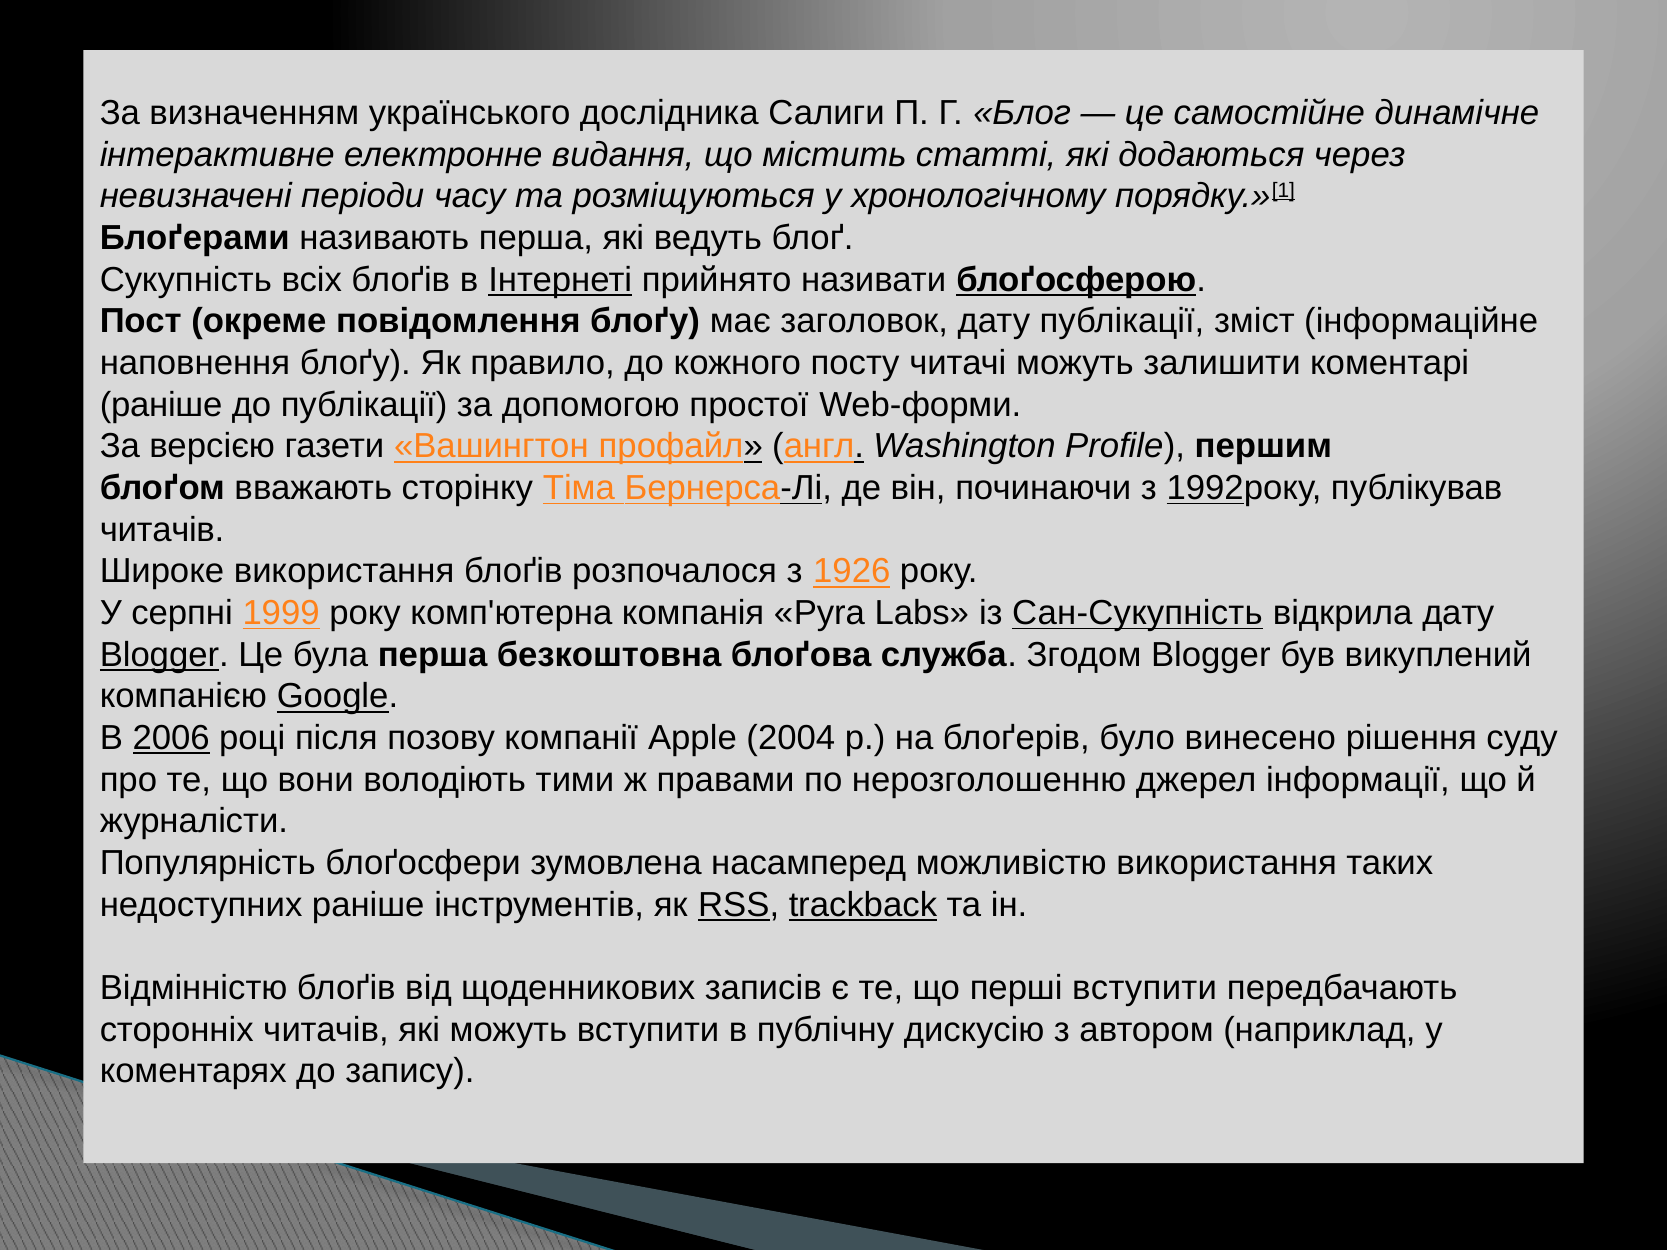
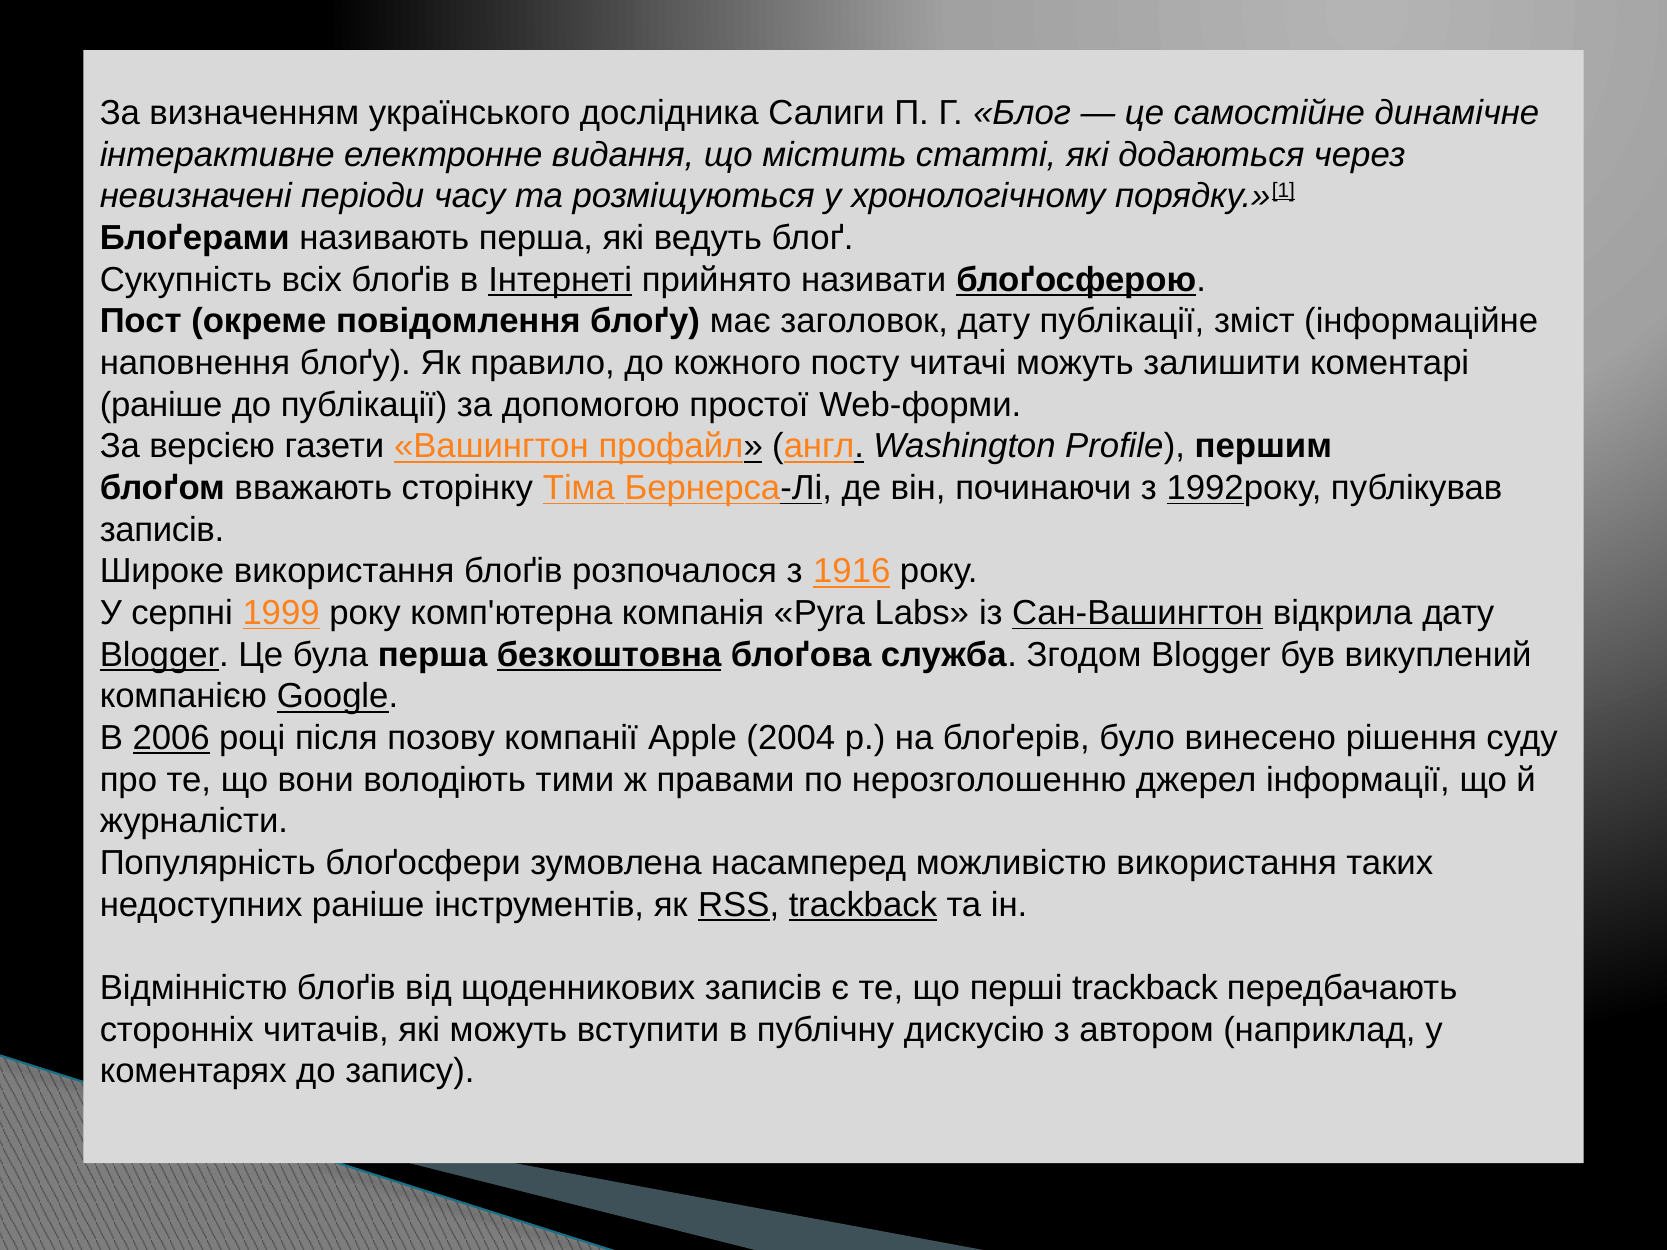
читачів at (162, 530): читачів -> записів
1926: 1926 -> 1916
Сан-Сукупність: Сан-Сукупність -> Сан-Вашингтон
безкоштовна underline: none -> present
перші вступити: вступити -> trackback
